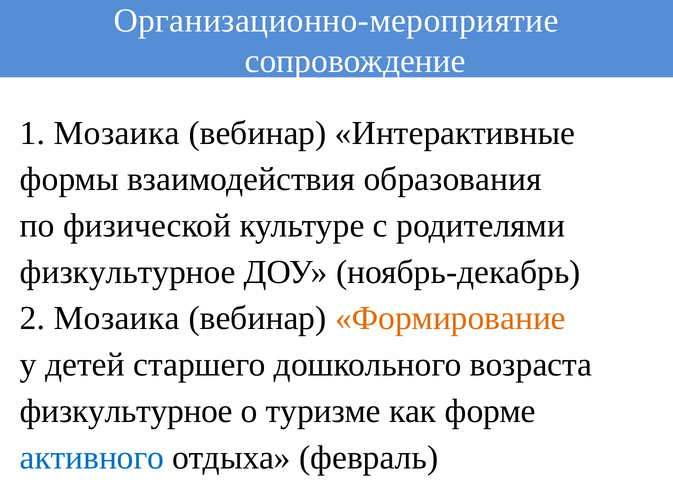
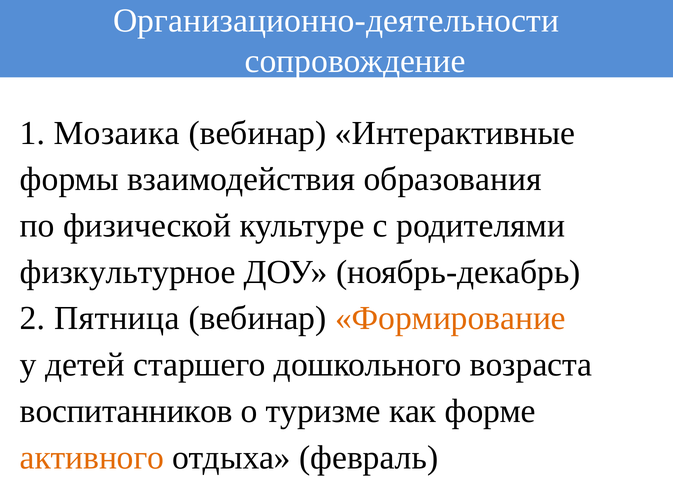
Организационно-мероприятие: Организационно-мероприятие -> Организационно-деятельности
2 Мозаика: Мозаика -> Пятница
физкультурное at (126, 412): физкультурное -> воспитанников
активного colour: blue -> orange
